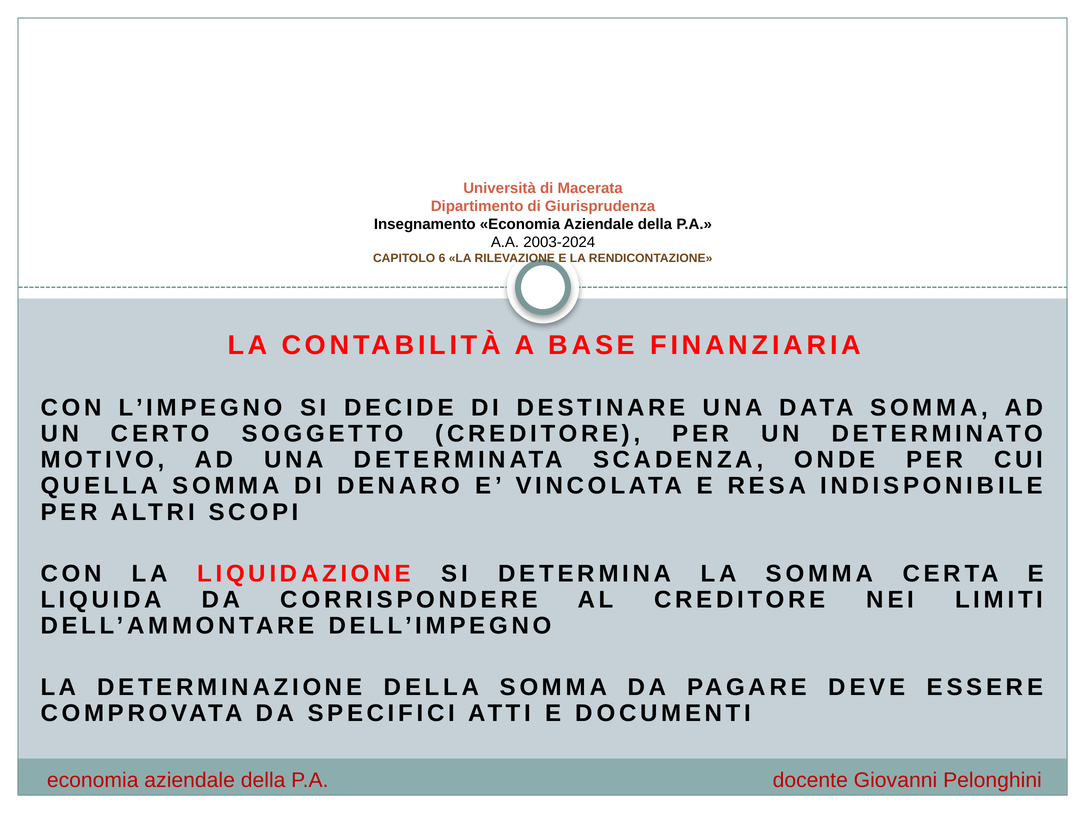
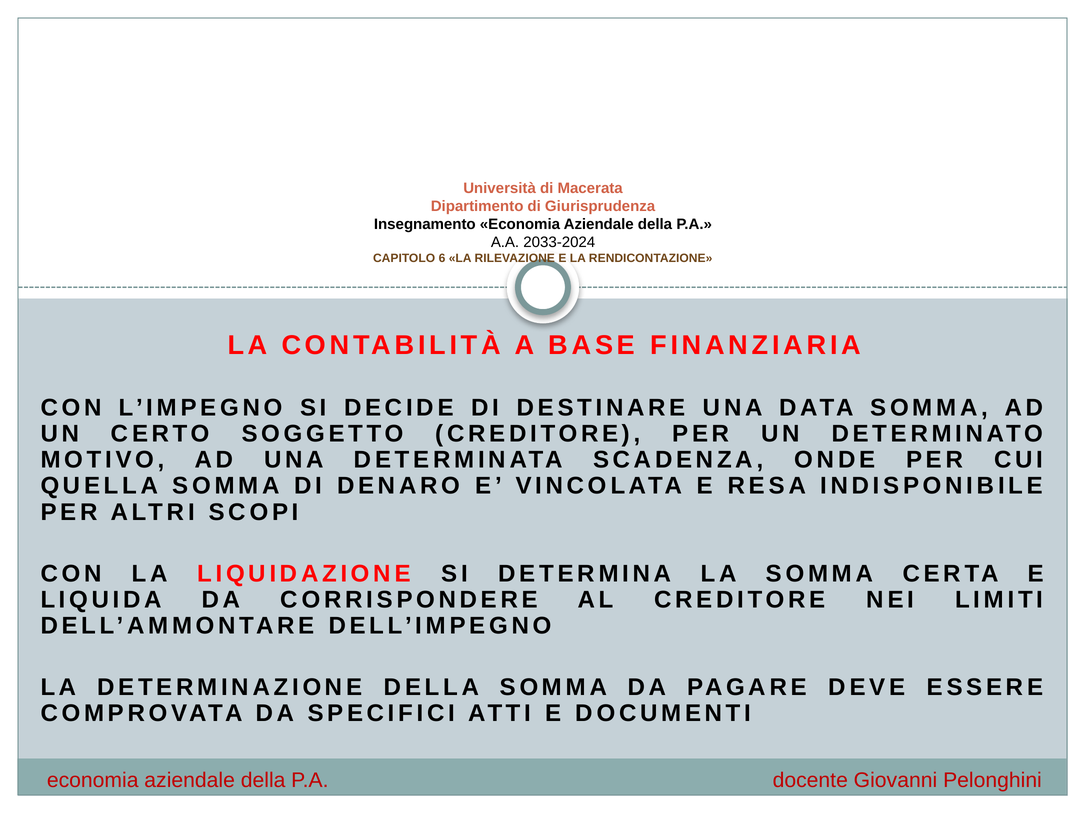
2003-2024: 2003-2024 -> 2033-2024
